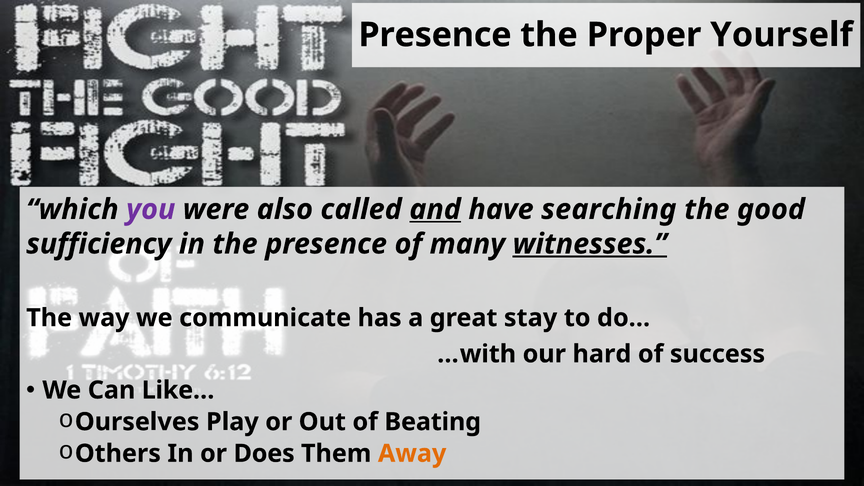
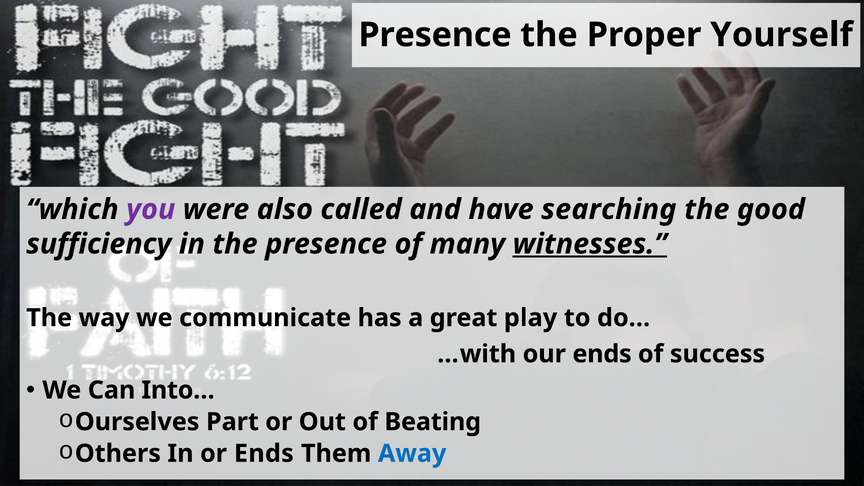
and underline: present -> none
stay: stay -> play
our hard: hard -> ends
Like…: Like… -> Into…
Play: Play -> Part
or Does: Does -> Ends
Away colour: orange -> blue
